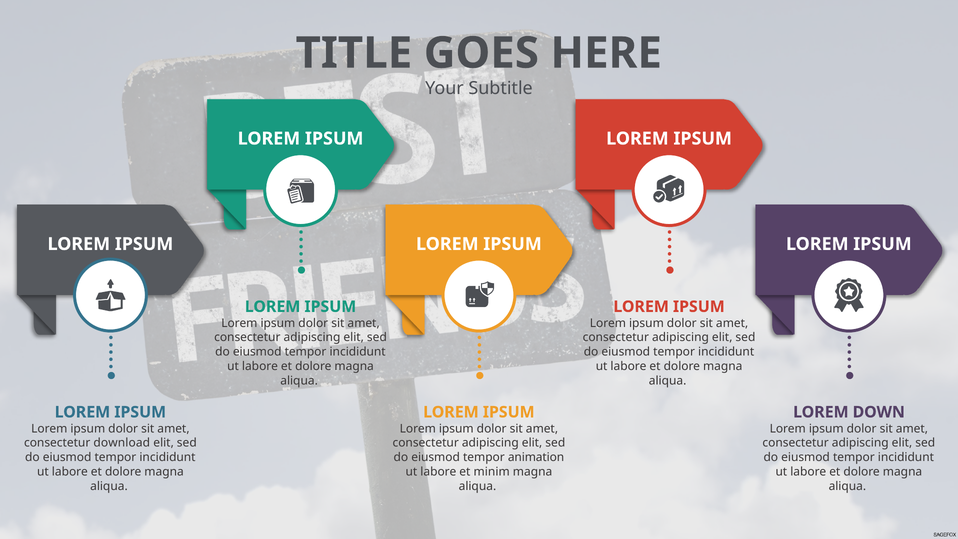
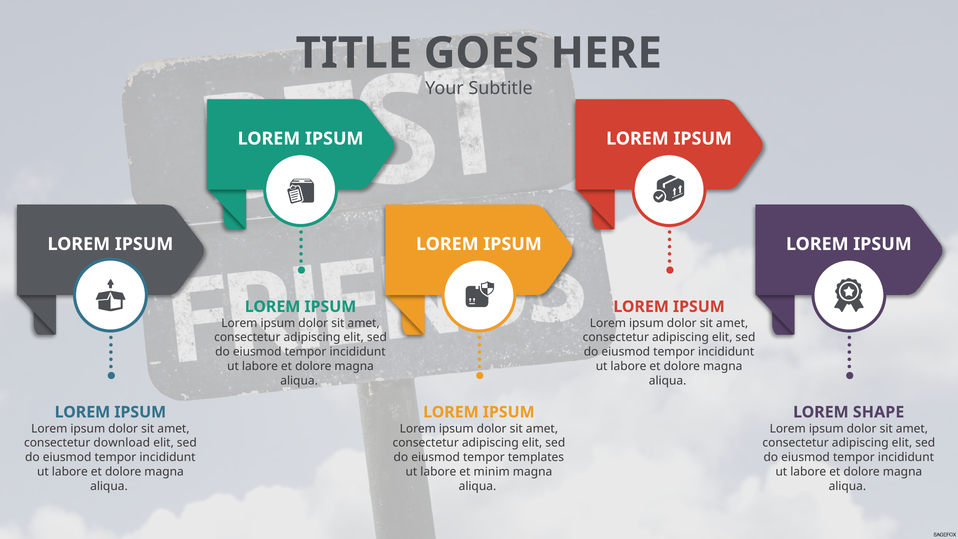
DOWN: DOWN -> SHAPE
animation: animation -> templates
